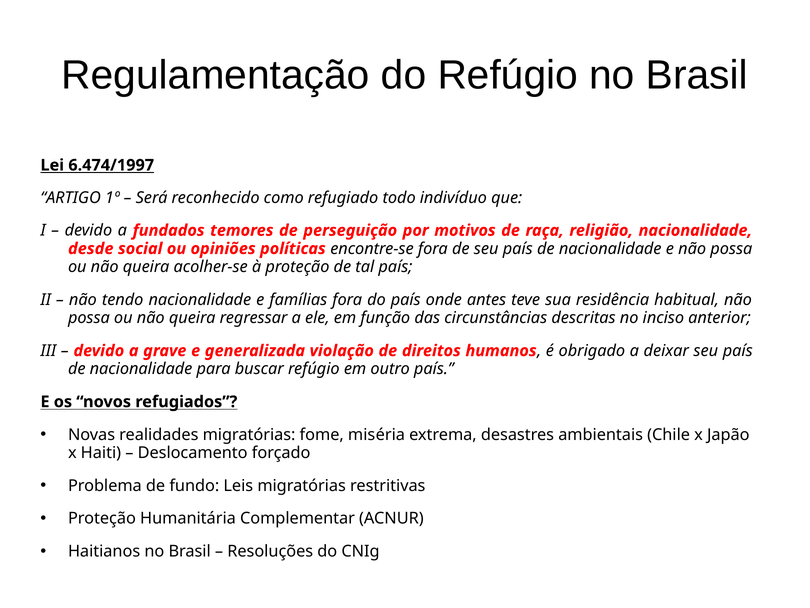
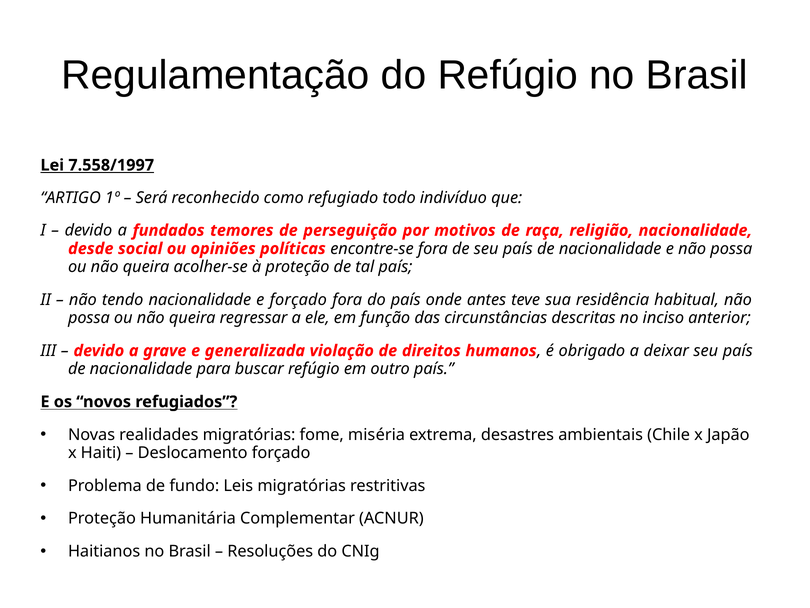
6.474/1997: 6.474/1997 -> 7.558/1997
e famílias: famílias -> forçado
